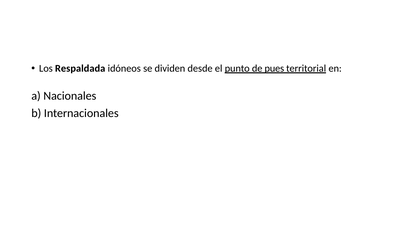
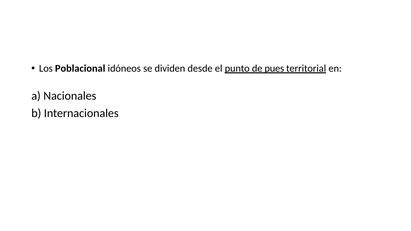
Respaldada: Respaldada -> Poblacional
